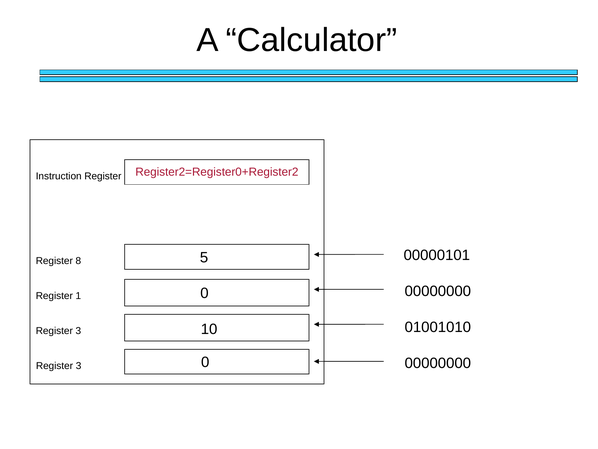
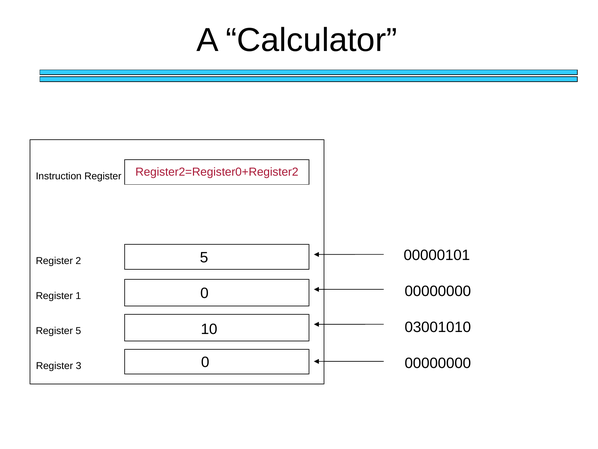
8: 8 -> 2
01001010: 01001010 -> 03001010
3 at (78, 330): 3 -> 5
